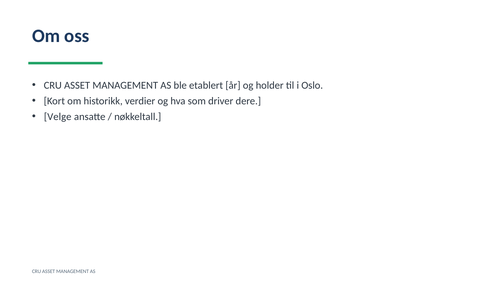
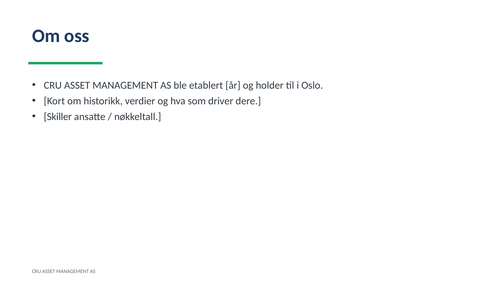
Velge: Velge -> Skiller
